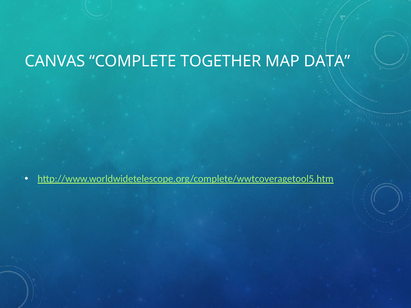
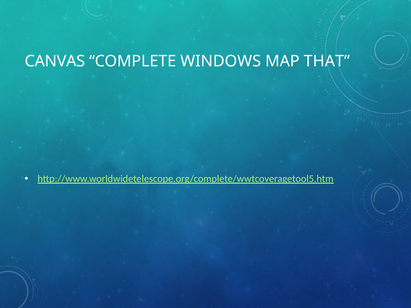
TOGETHER: TOGETHER -> WINDOWS
DATA: DATA -> THAT
